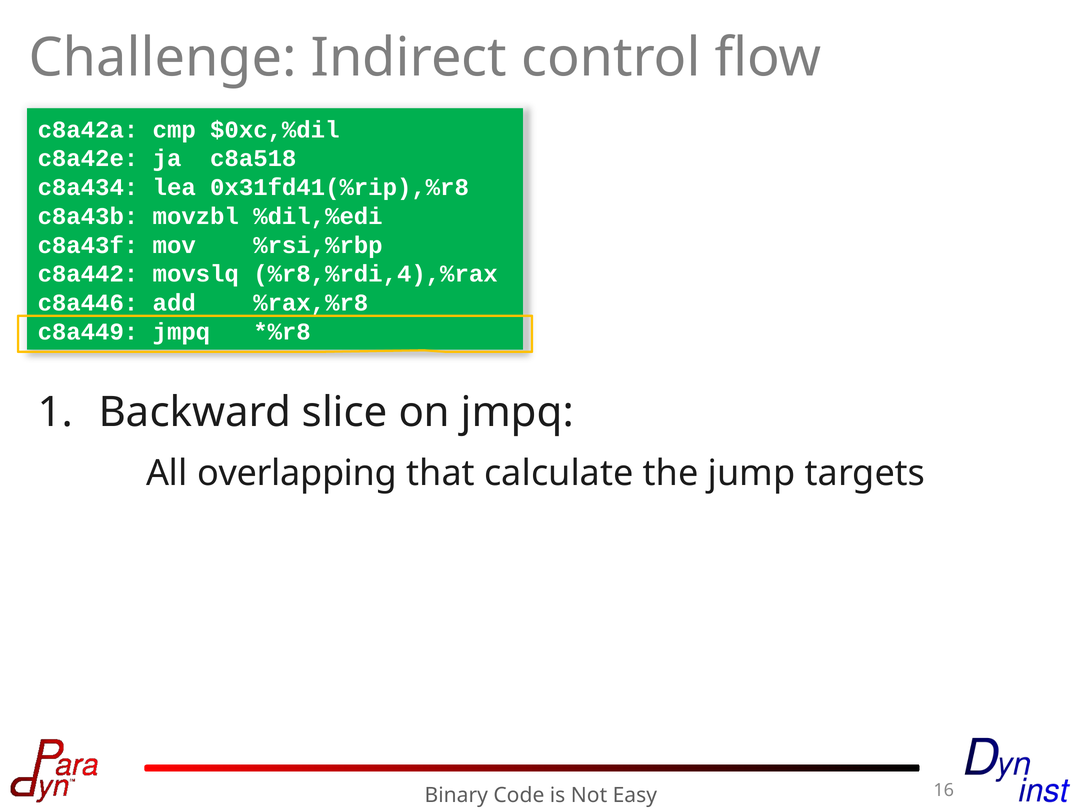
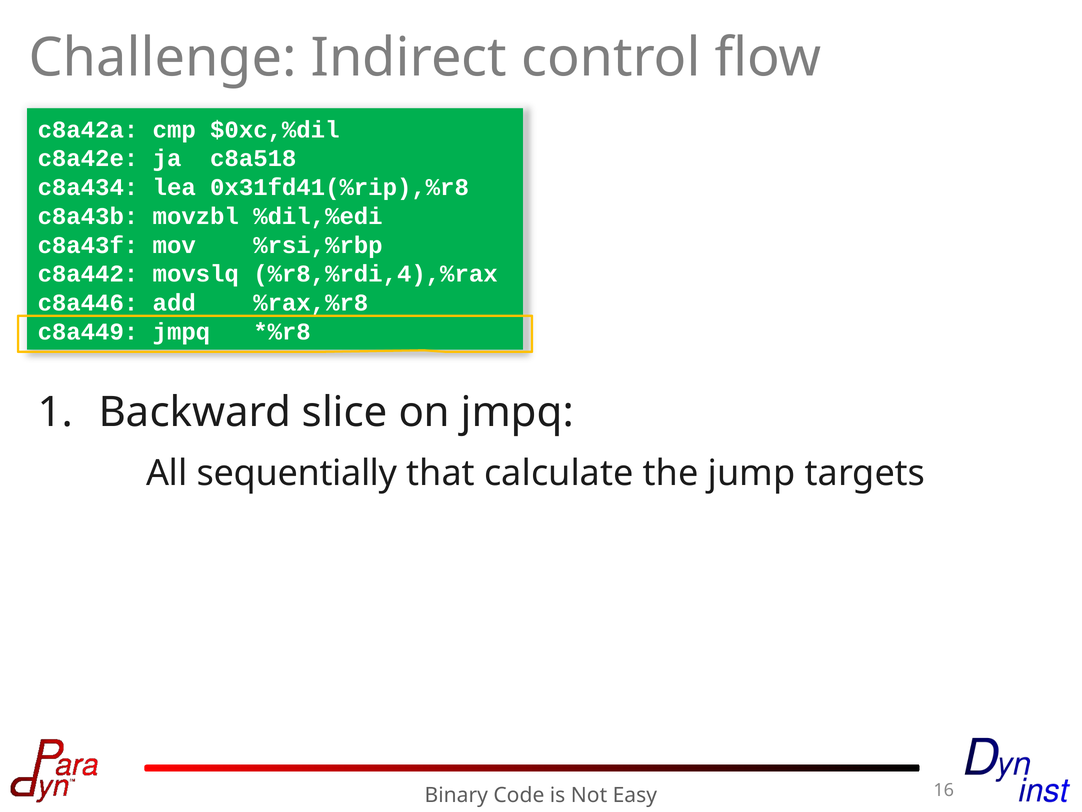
overlapping: overlapping -> sequentially
